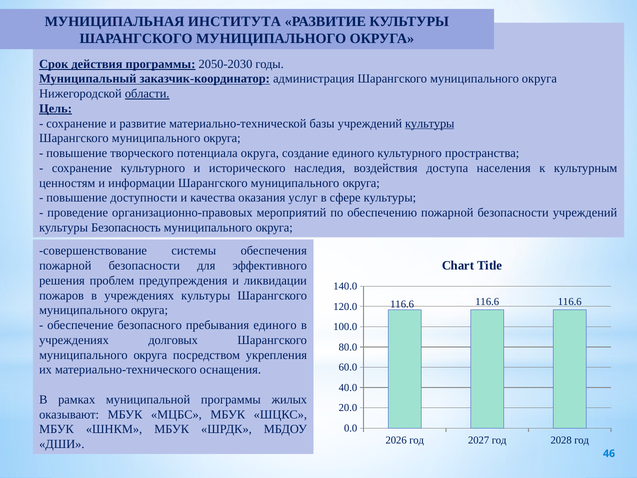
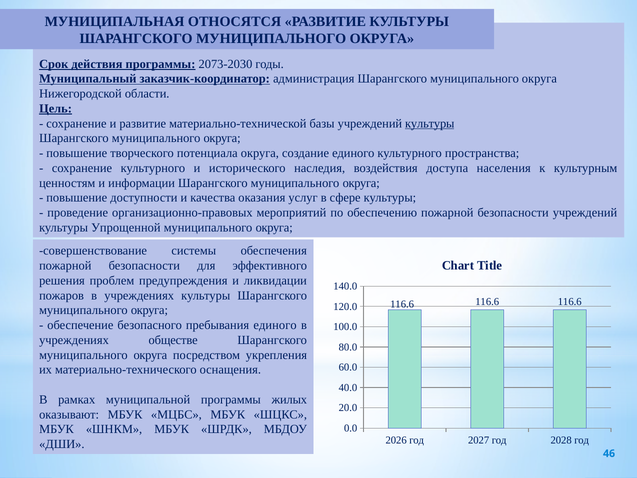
ИНСТИТУТА: ИНСТИТУТА -> ОТНОСЯТСЯ
2050-2030: 2050-2030 -> 2073-2030
области underline: present -> none
Безопасность: Безопасность -> Упрощенной
долговых: долговых -> обществе
